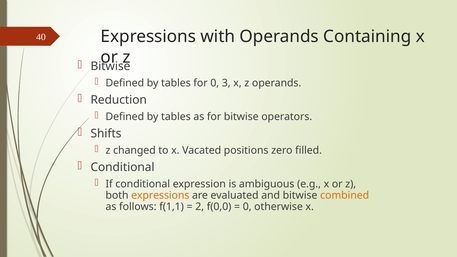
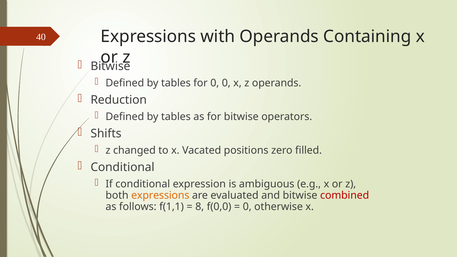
0 3: 3 -> 0
combined colour: orange -> red
2: 2 -> 8
